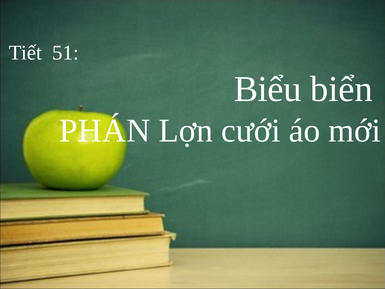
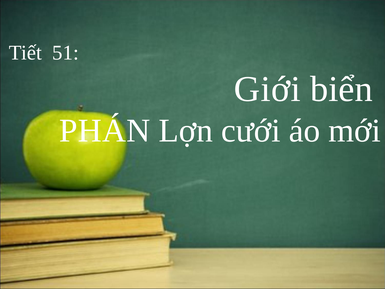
Biểu: Biểu -> Giới
